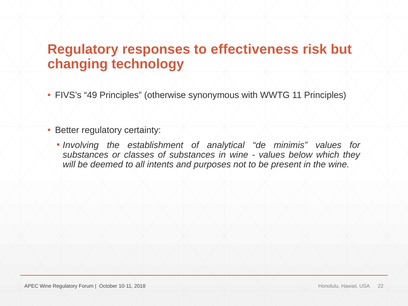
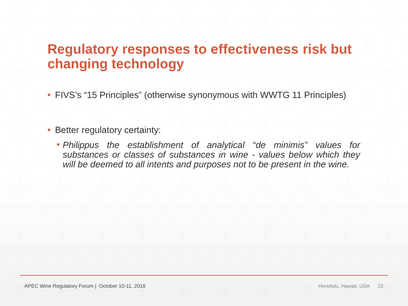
49: 49 -> 15
Involving: Involving -> Philippus
